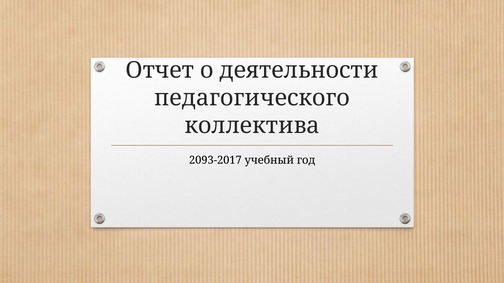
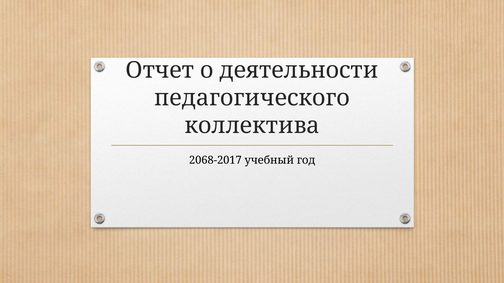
2093-2017: 2093-2017 -> 2068-2017
